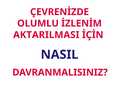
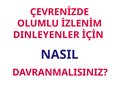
AKTARILMASI: AKTARILMASI -> DINLEYENLER
